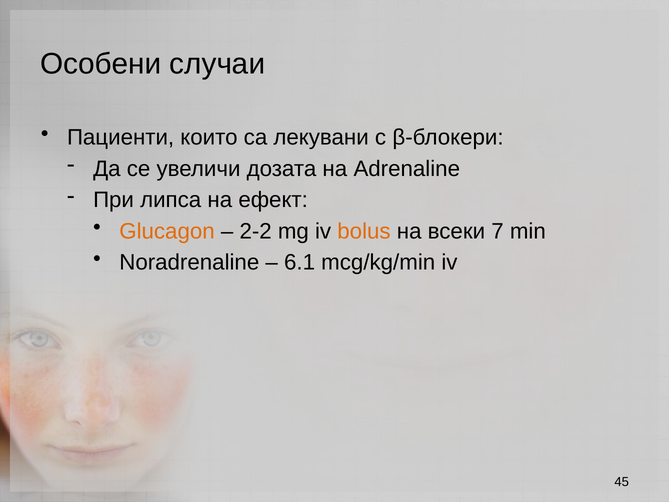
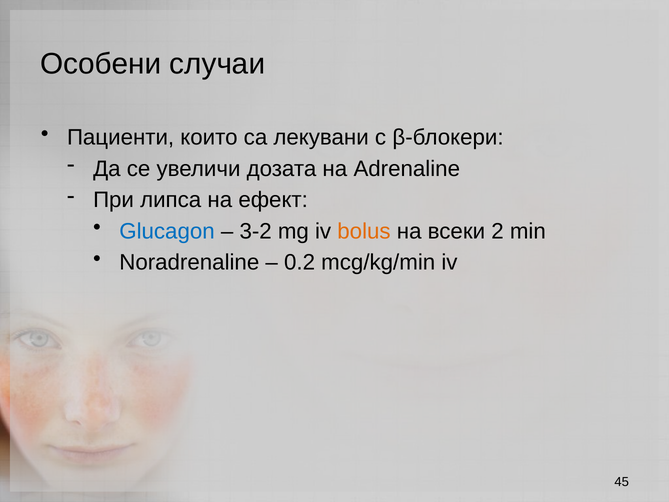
Glucagon colour: orange -> blue
2-2: 2-2 -> 3-2
7: 7 -> 2
6.1: 6.1 -> 0.2
